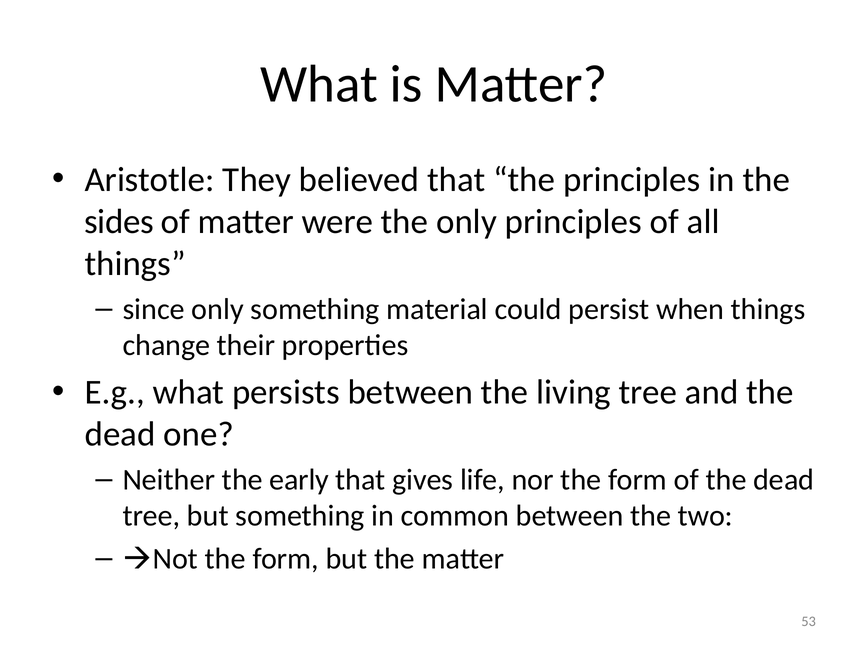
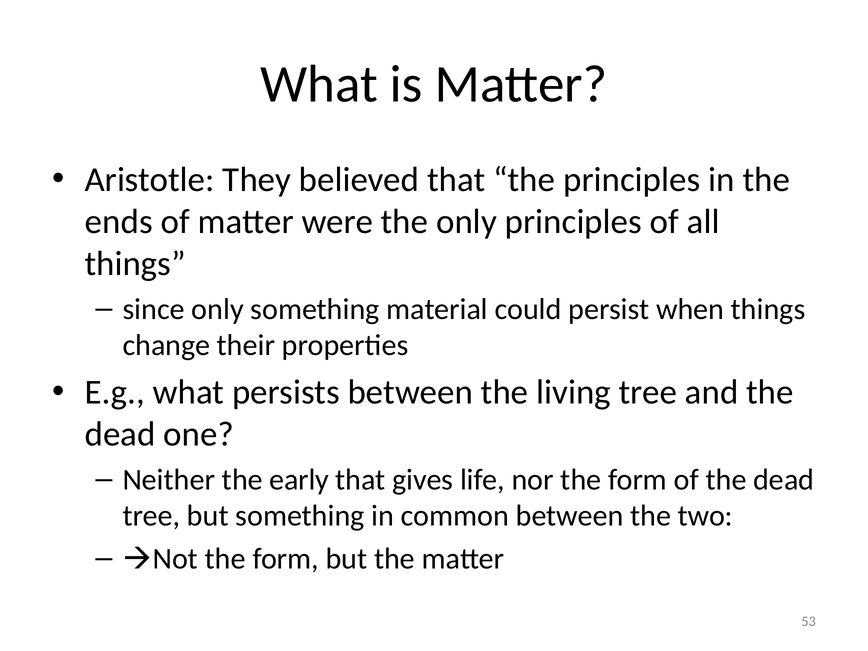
sides: sides -> ends
